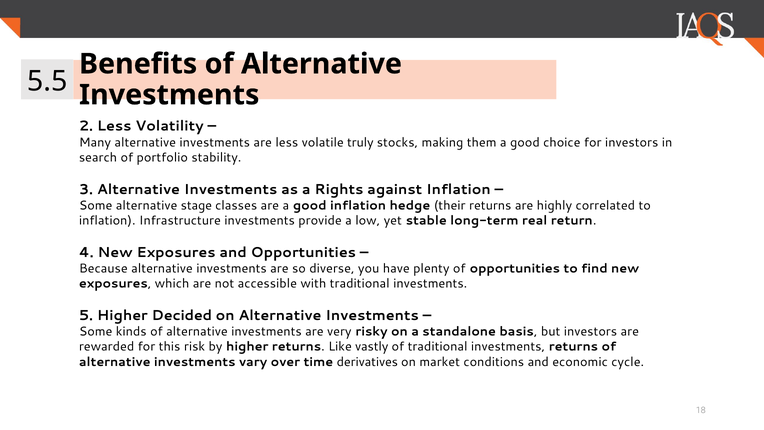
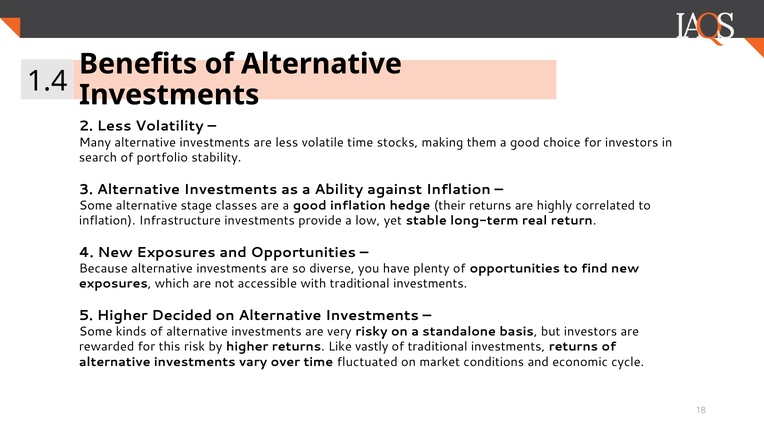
5.5: 5.5 -> 1.4
volatile truly: truly -> time
Rights: Rights -> Ability
derivatives: derivatives -> fluctuated
